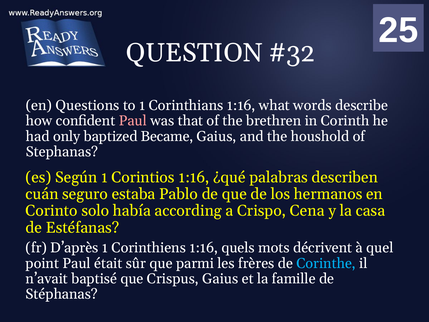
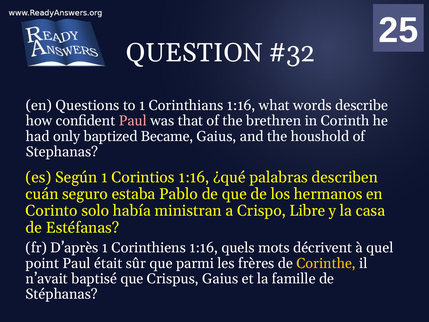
according: according -> ministran
Cena: Cena -> Libre
Corinthe colour: light blue -> yellow
